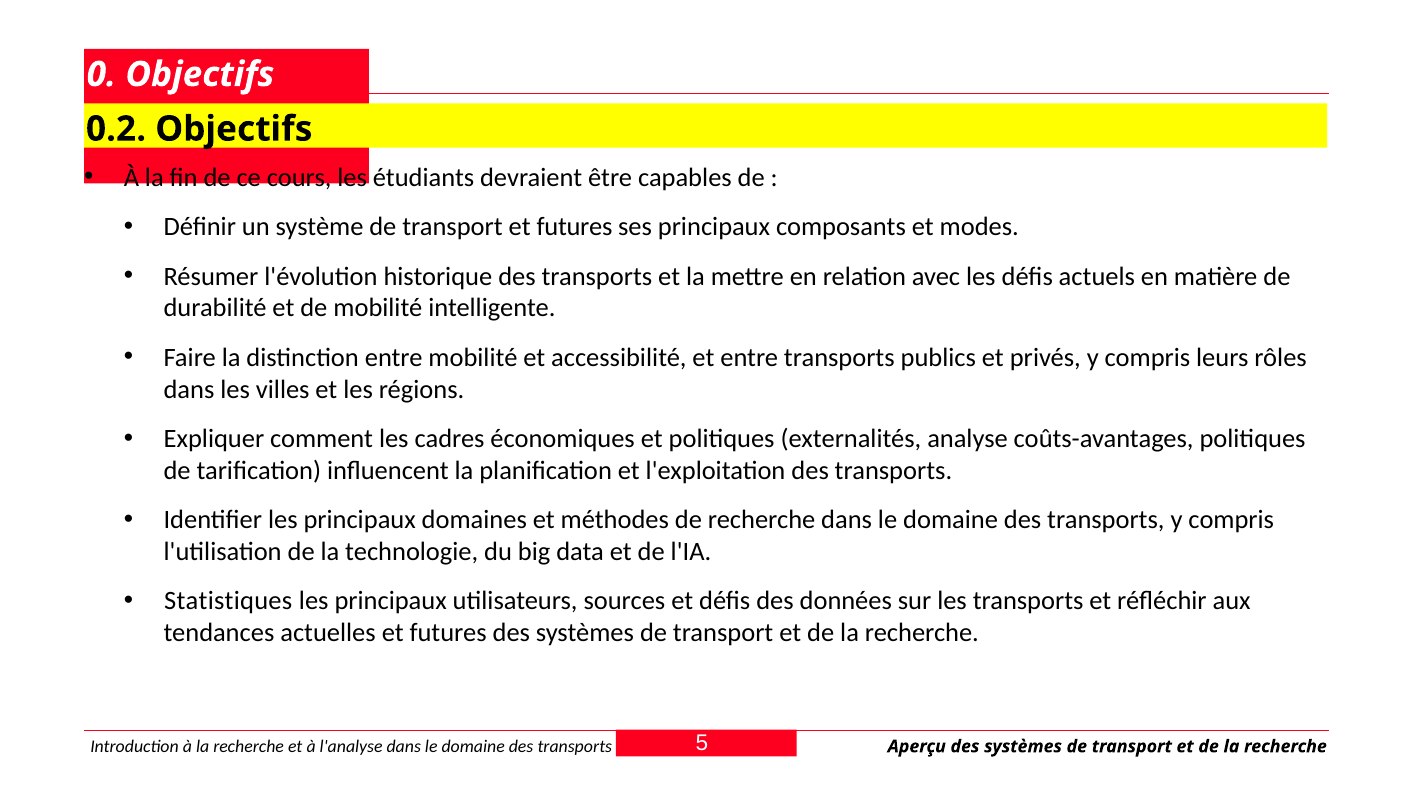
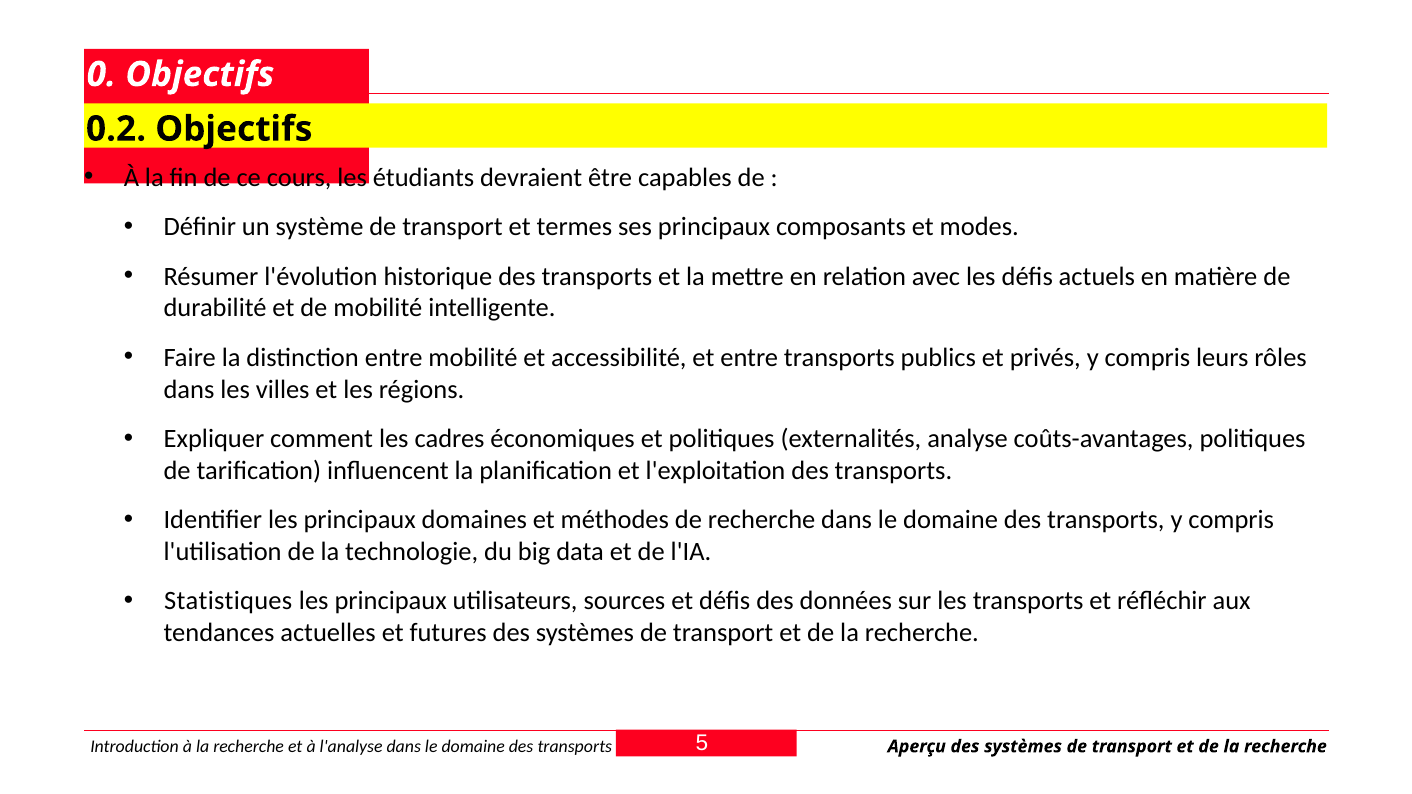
transport et futures: futures -> termes
